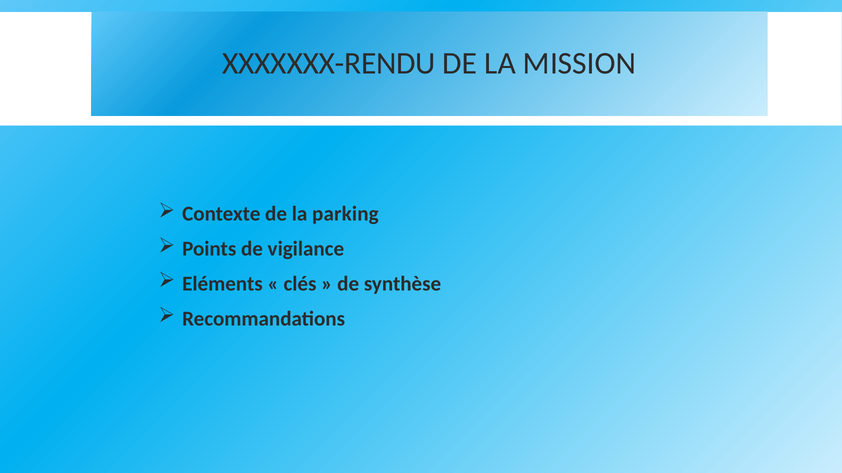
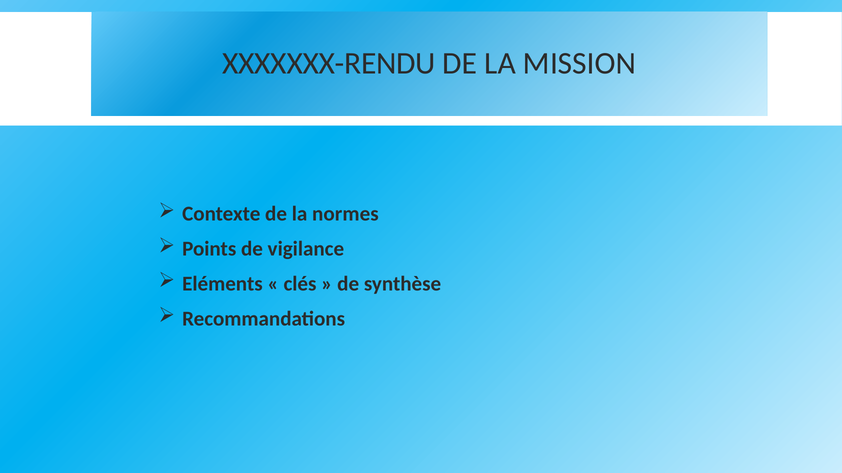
parking: parking -> normes
